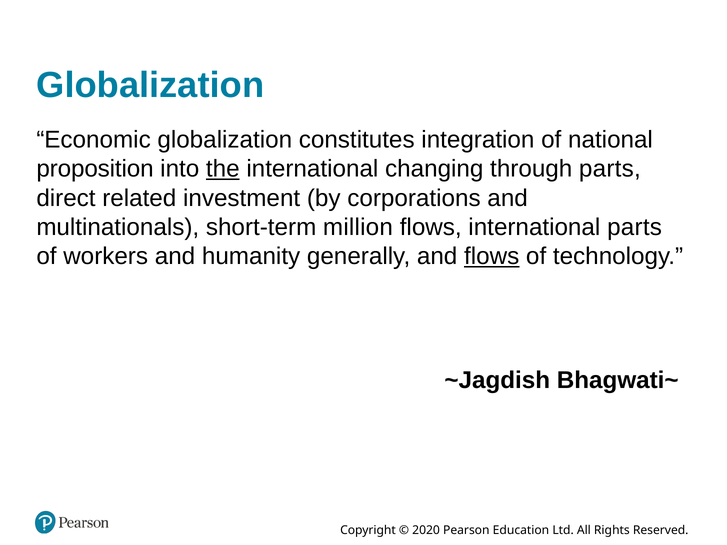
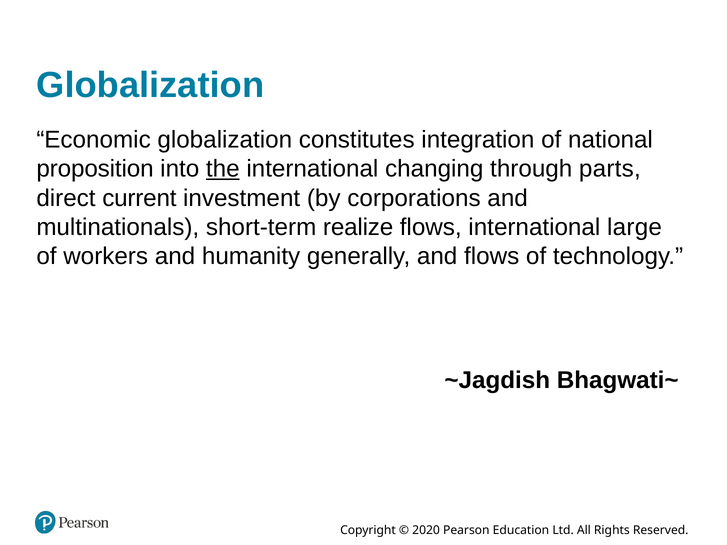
related: related -> current
million: million -> realize
international parts: parts -> large
flows at (492, 256) underline: present -> none
